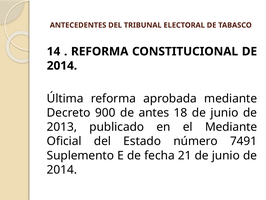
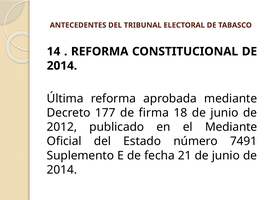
900: 900 -> 177
antes: antes -> firma
2013: 2013 -> 2012
